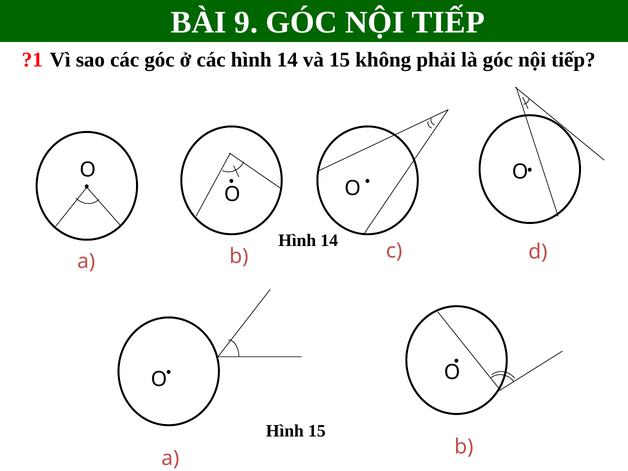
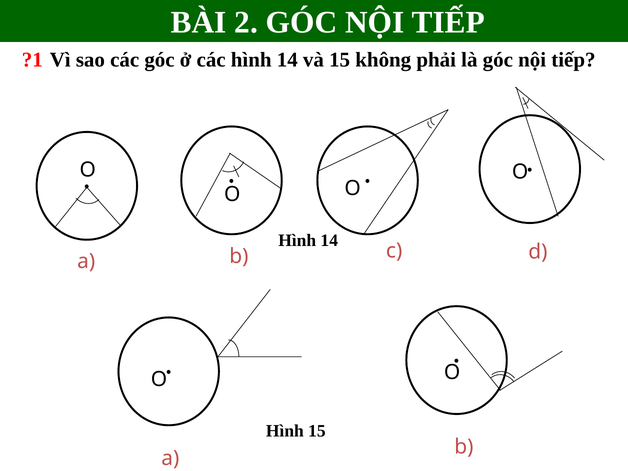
9: 9 -> 2
